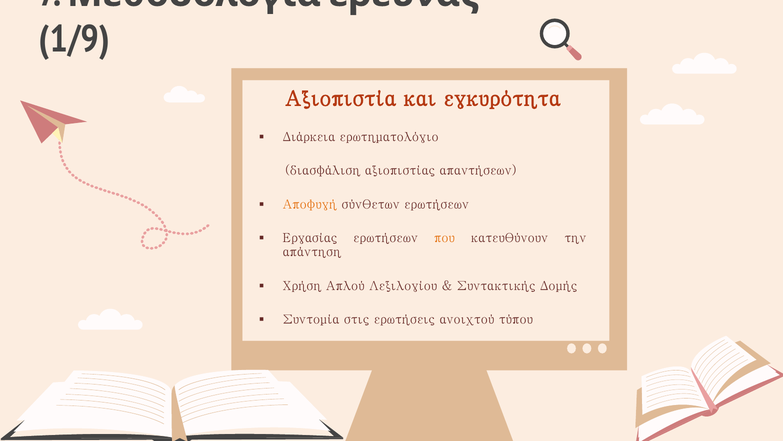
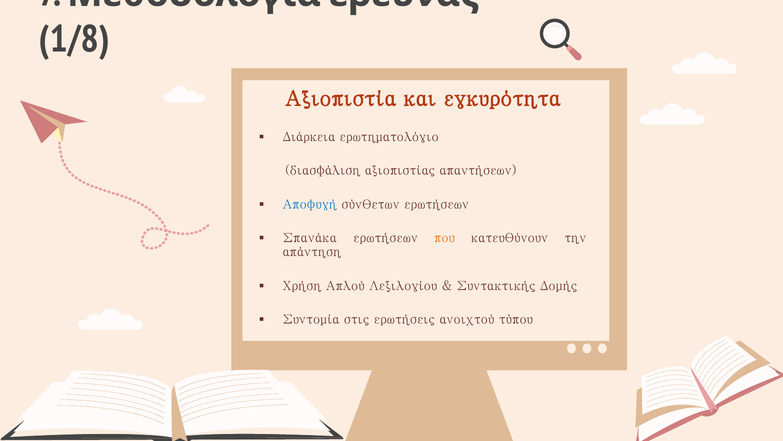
1/9: 1/9 -> 1/8
Αποφυγή colour: orange -> blue
Εργασίας: Εργασίας -> Σπανάκα
